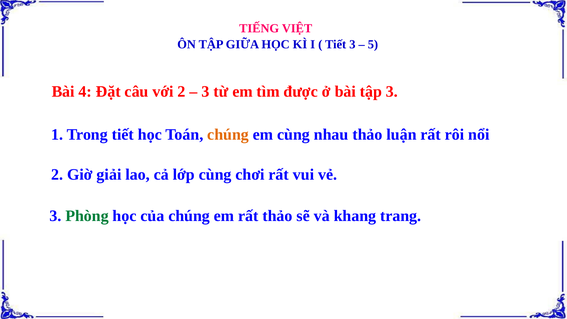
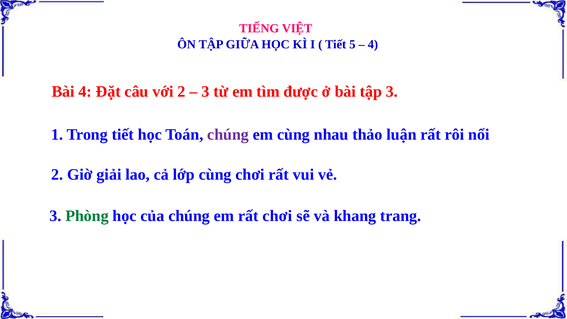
Tiết 3: 3 -> 5
5 at (373, 44): 5 -> 4
chúng at (228, 134) colour: orange -> purple
rất thảo: thảo -> chơi
